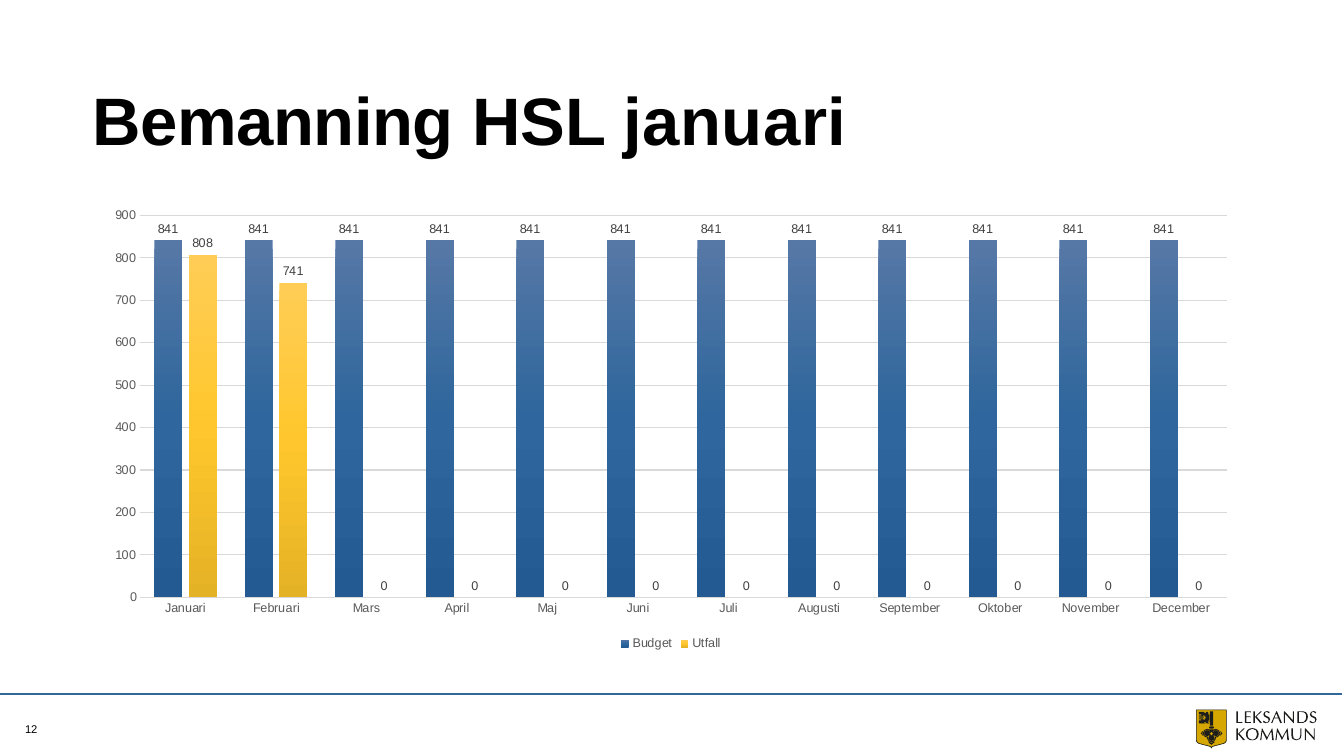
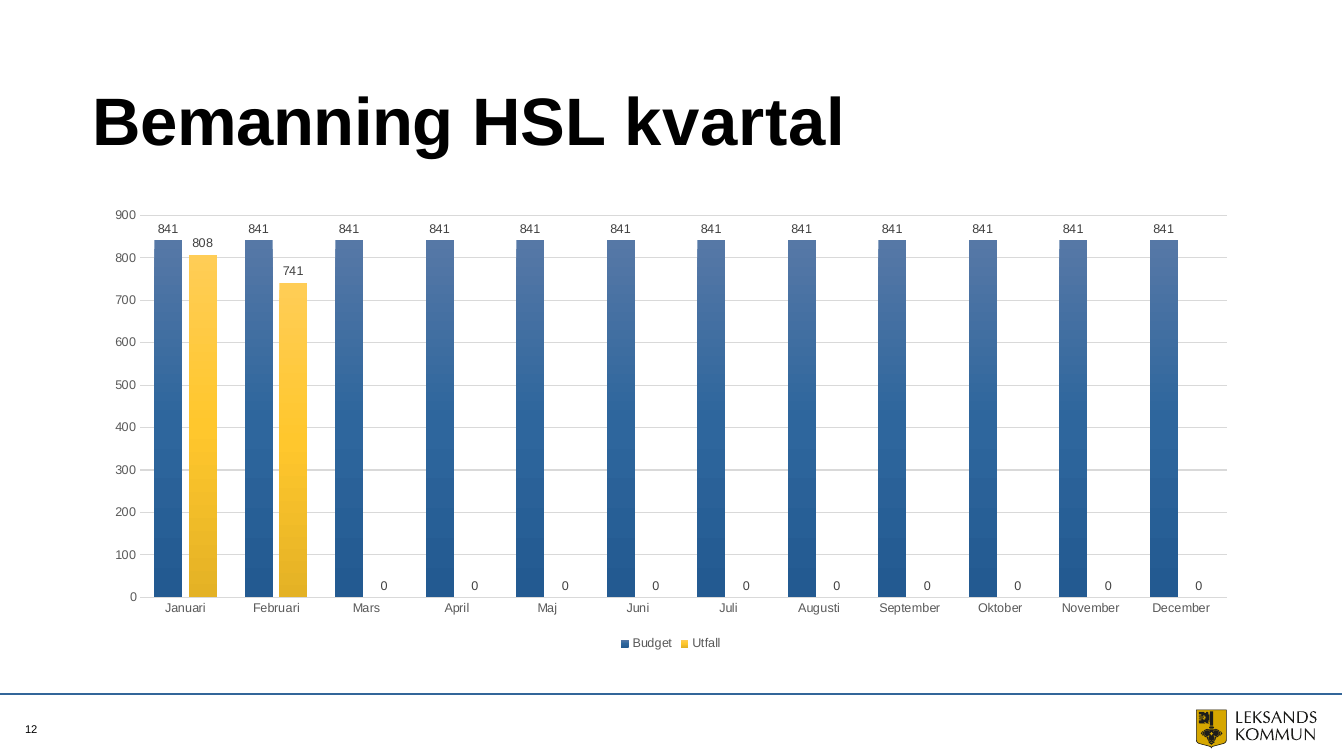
HSL januari: januari -> kvartal
